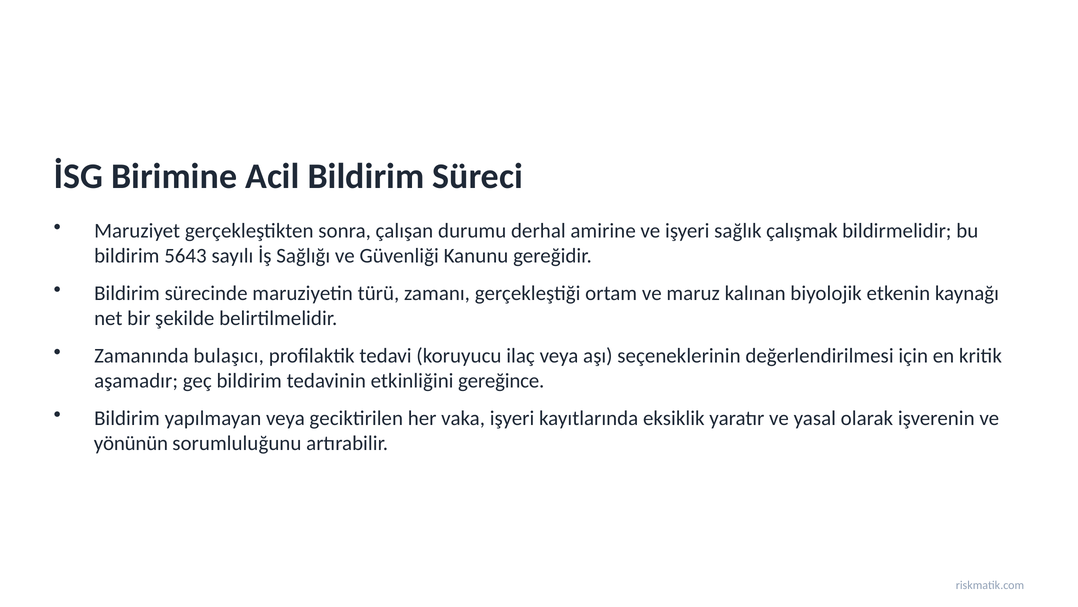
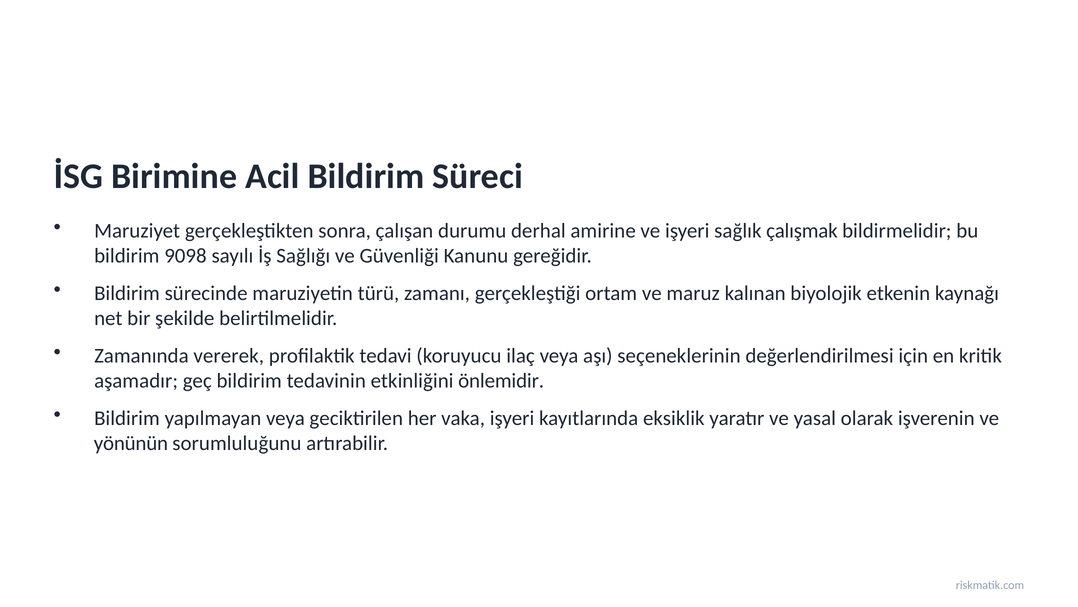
5643: 5643 -> 9098
bulaşıcı: bulaşıcı -> vererek
gereğince: gereğince -> önlemidir
